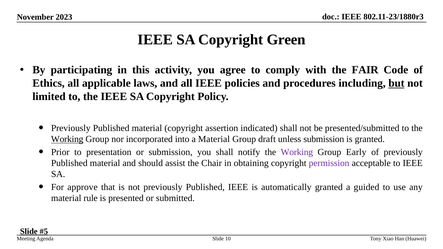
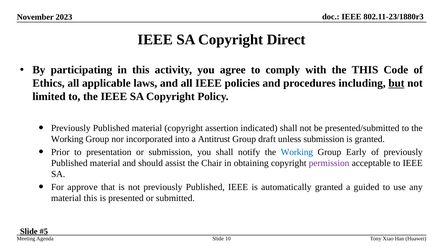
Green: Green -> Direct
the FAIR: FAIR -> THIS
Working at (67, 139) underline: present -> none
a Material: Material -> Antitrust
Working at (297, 152) colour: purple -> blue
material rule: rule -> this
